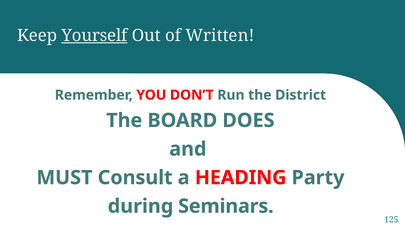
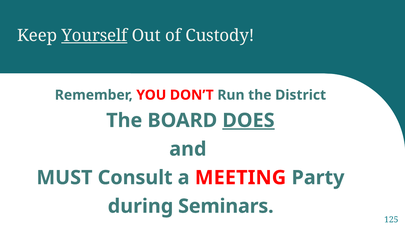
Written: Written -> Custody
DOES underline: none -> present
HEADING: HEADING -> MEETING
